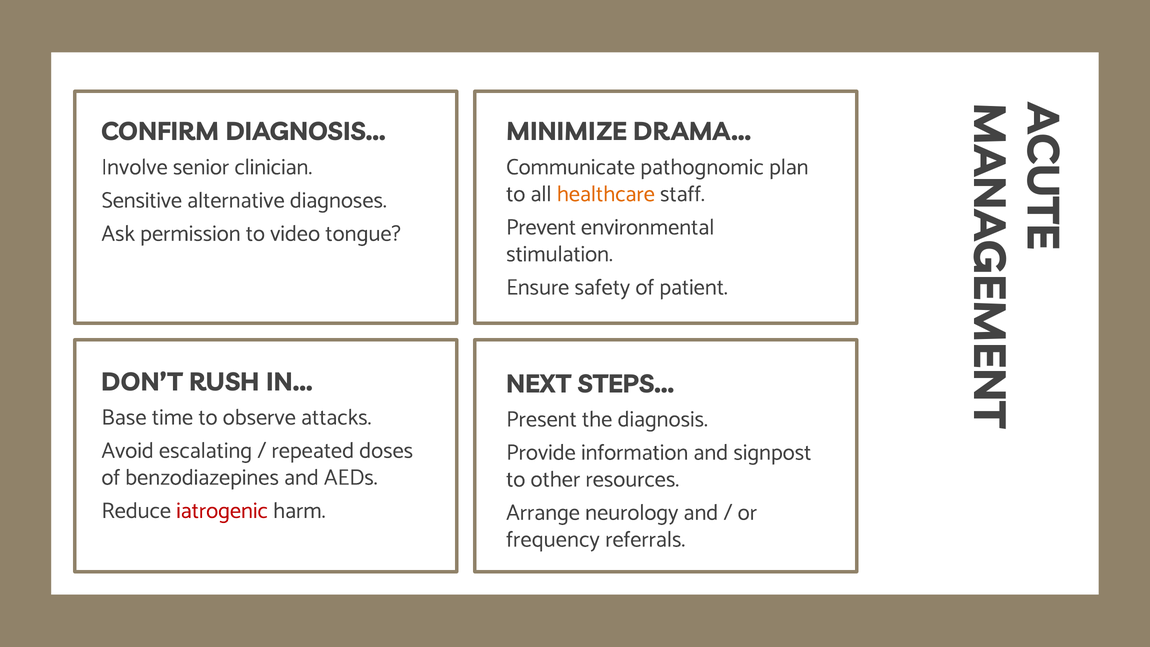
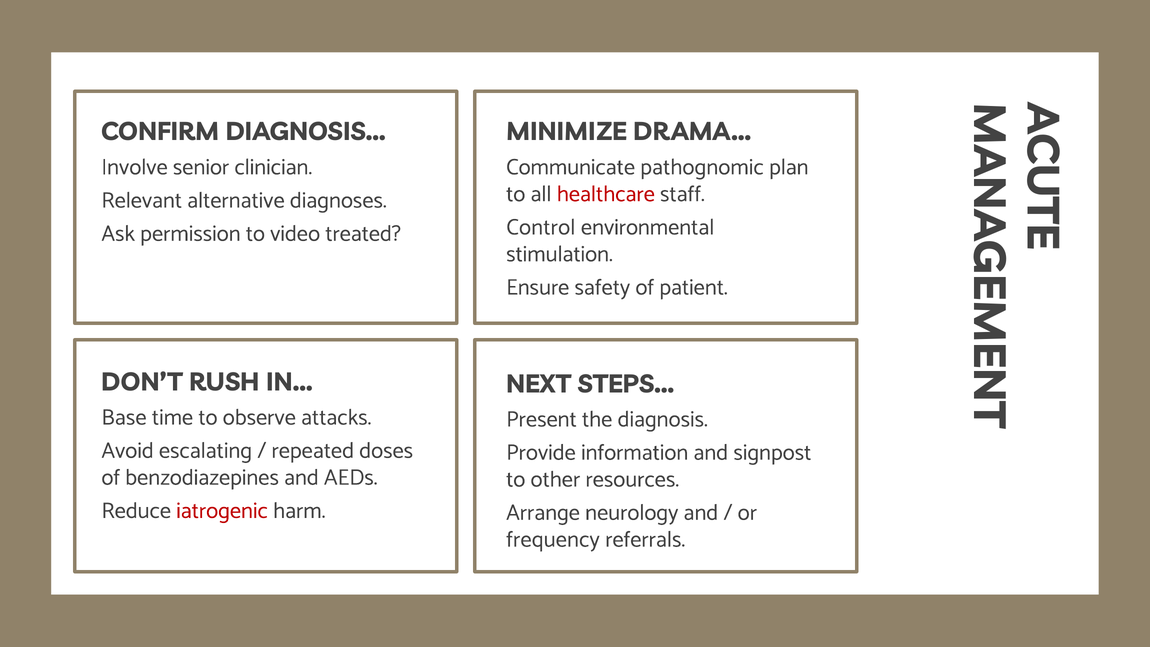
healthcare colour: orange -> red
Sensitive: Sensitive -> Relevant
Prevent: Prevent -> Control
tongue: tongue -> treated
